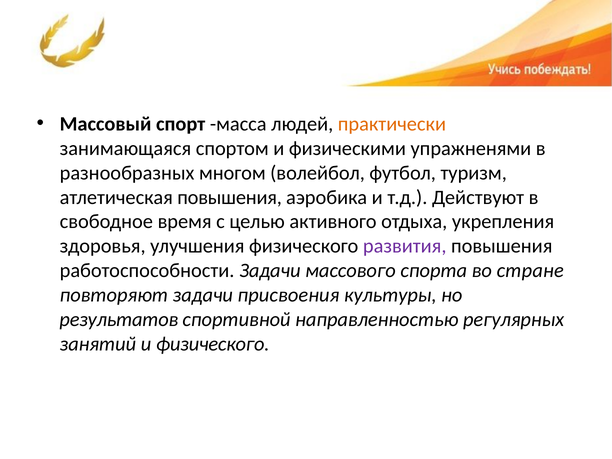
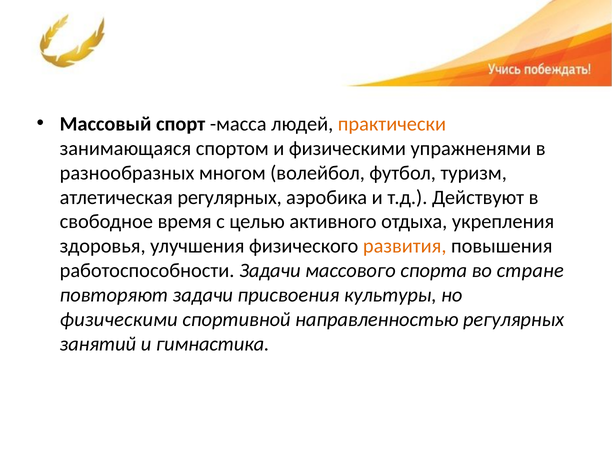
атлетическая повышения: повышения -> регулярных
развития colour: purple -> orange
результатов at (119, 320): результатов -> физическими
и физического: физического -> гимнастика
